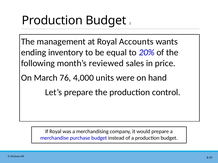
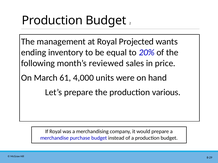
Accounts: Accounts -> Projected
76: 76 -> 61
control: control -> various
